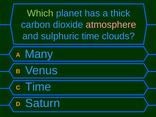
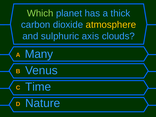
atmosphere colour: pink -> yellow
sulphuric time: time -> axis
Saturn: Saturn -> Nature
